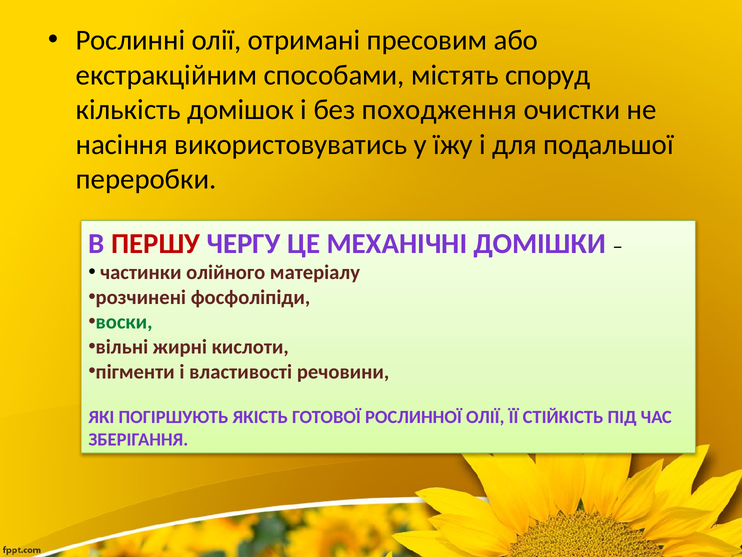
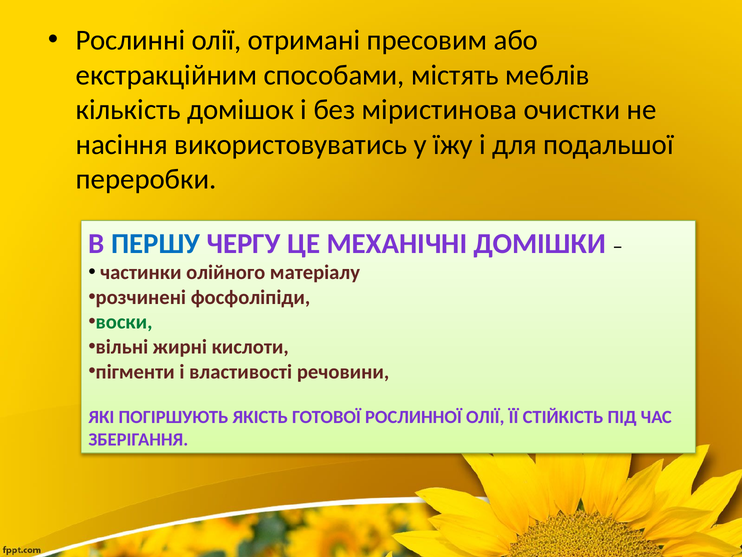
споруд: споруд -> меблів
походження: походження -> міристинова
ПЕРШУ colour: red -> blue
